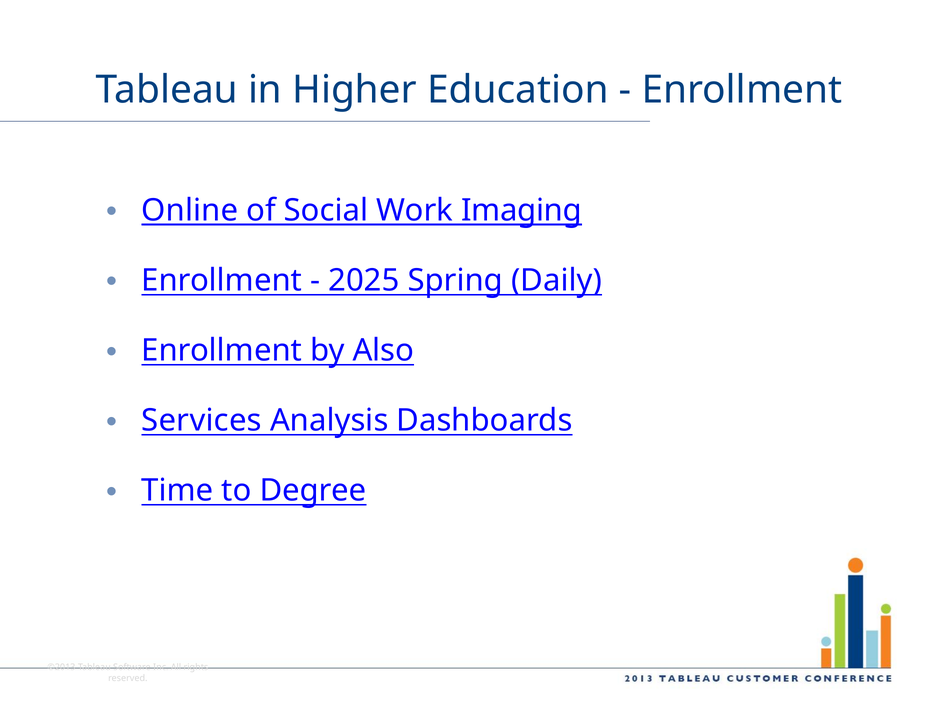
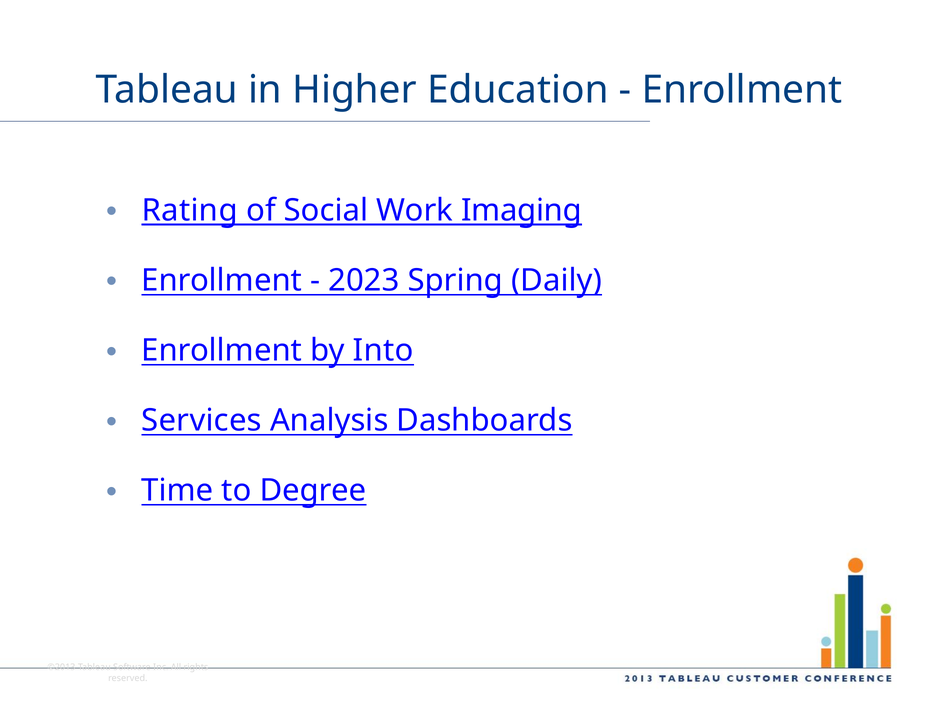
Online: Online -> Rating
2025: 2025 -> 2023
Also: Also -> Into
